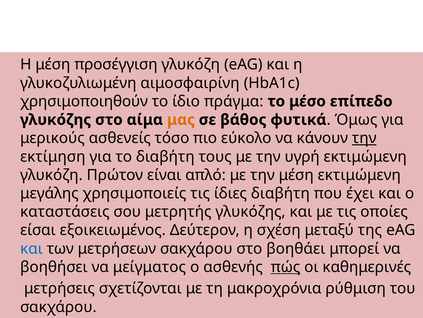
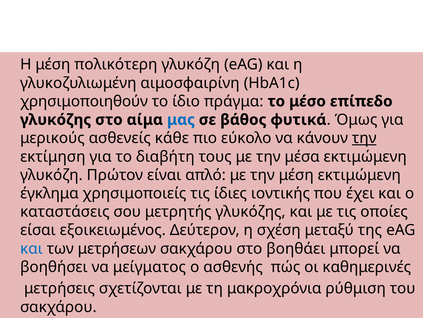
προσέγγιση: προσέγγιση -> πολικότερη
μας colour: orange -> blue
τόσο: τόσο -> κάθε
υγρή: υγρή -> μέσα
μεγάλης: μεγάλης -> έγκλημα
ίδιες διαβήτη: διαβήτη -> ιοντικής
πώς underline: present -> none
